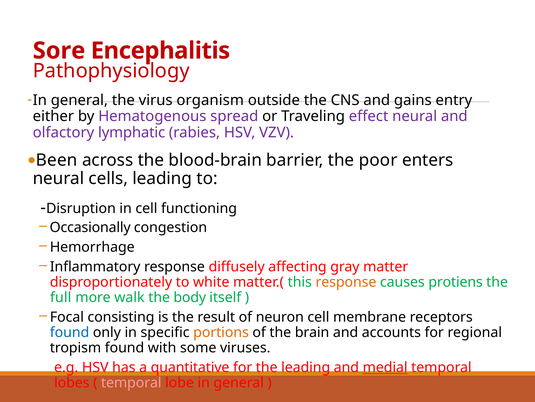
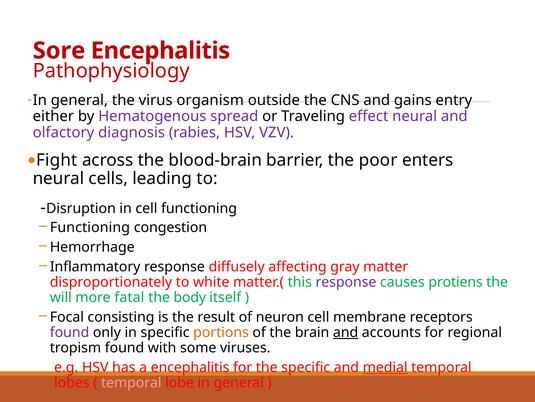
lymphatic: lymphatic -> diagnosis
Been: Been -> Fight
Occasionally at (90, 227): Occasionally -> Functioning
response at (346, 282) colour: orange -> purple
full: full -> will
walk: walk -> fatal
found at (70, 332) colour: blue -> purple
and at (346, 332) underline: none -> present
a quantitative: quantitative -> encephalitis
the leading: leading -> specific
